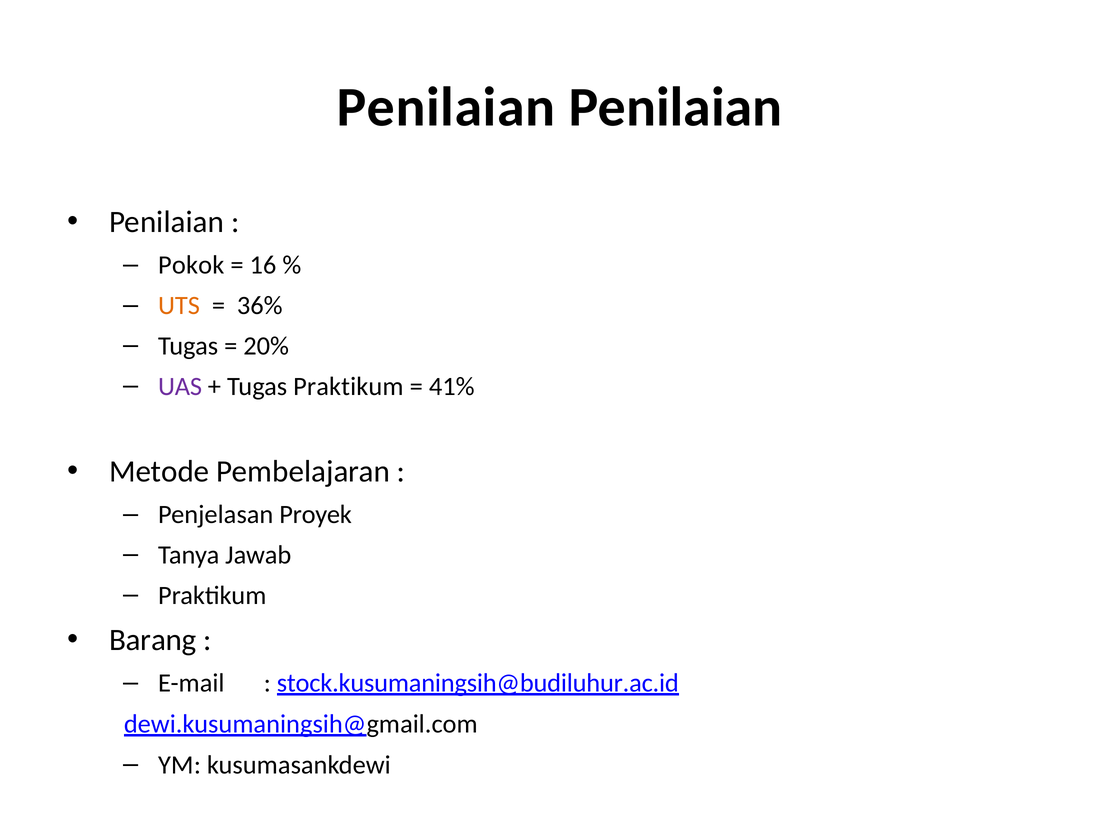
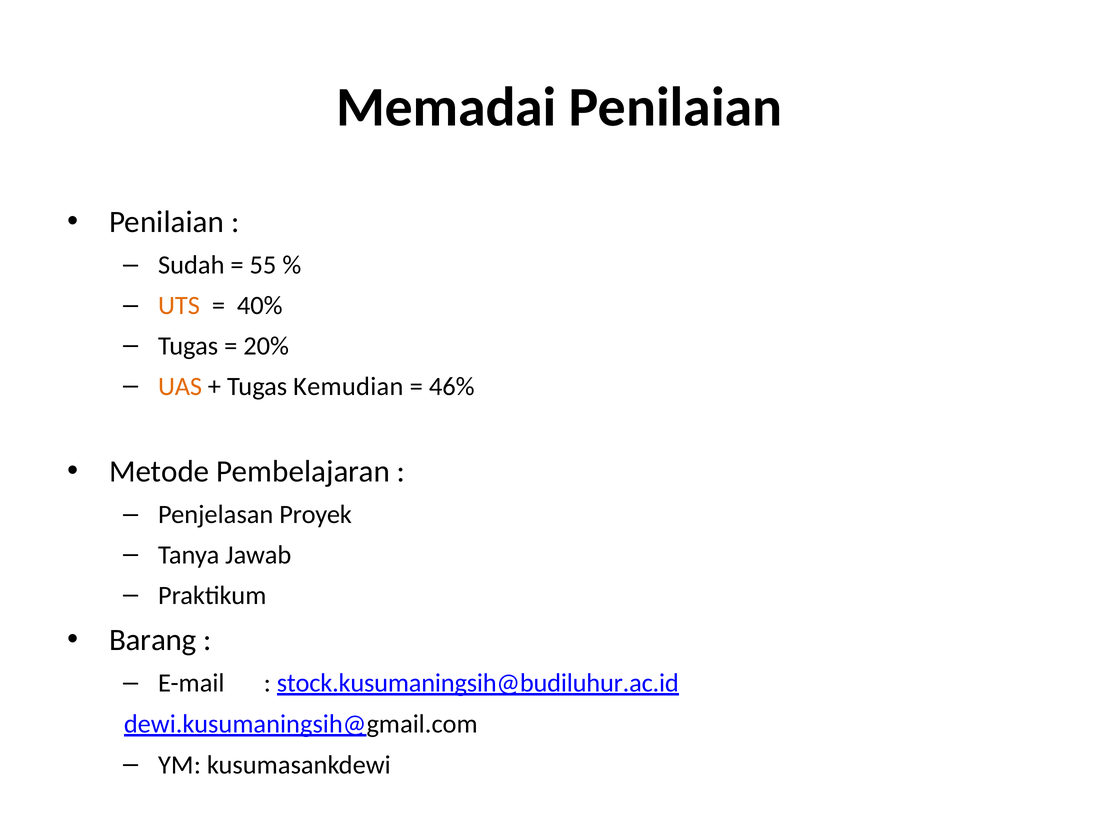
Penilaian at (446, 107): Penilaian -> Memadai
Pokok: Pokok -> Sudah
16: 16 -> 55
36%: 36% -> 40%
UAS colour: purple -> orange
Tugas Praktikum: Praktikum -> Kemudian
41%: 41% -> 46%
